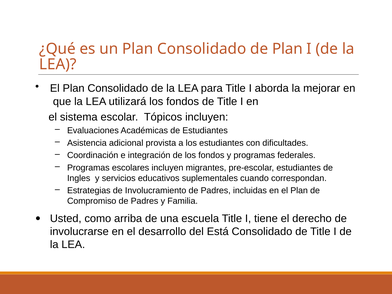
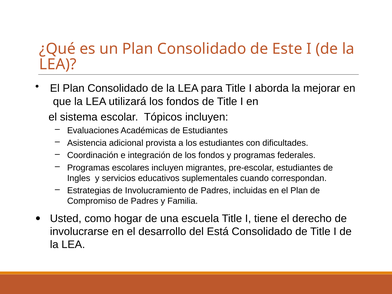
de Plan: Plan -> Este
arriba: arriba -> hogar
